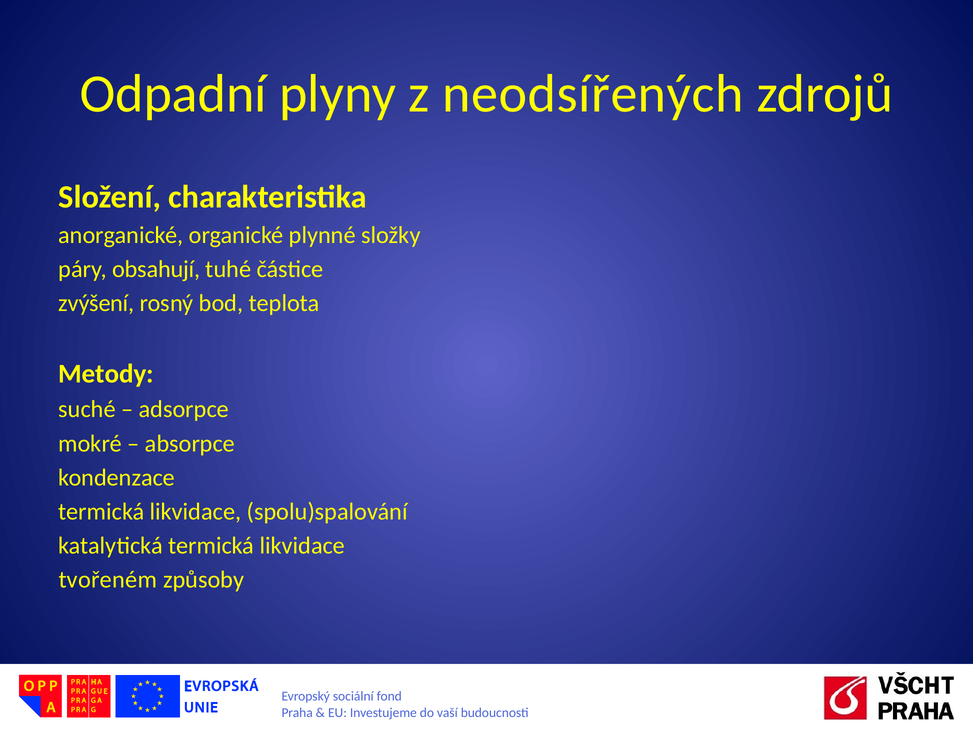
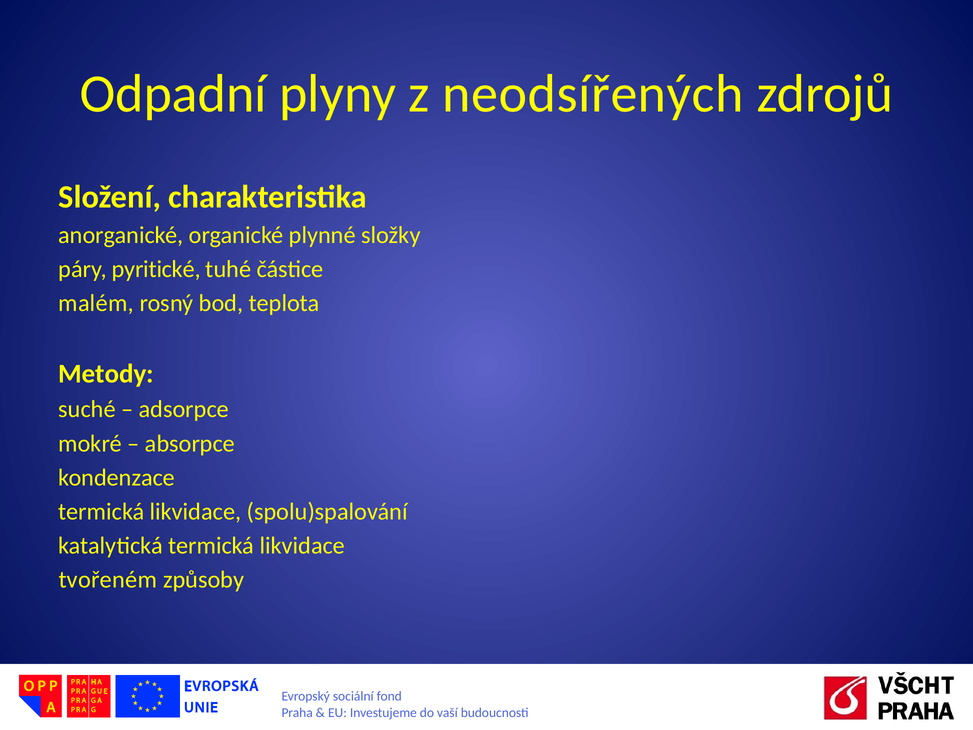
obsahují: obsahují -> pyritické
zvýšení: zvýšení -> malém
